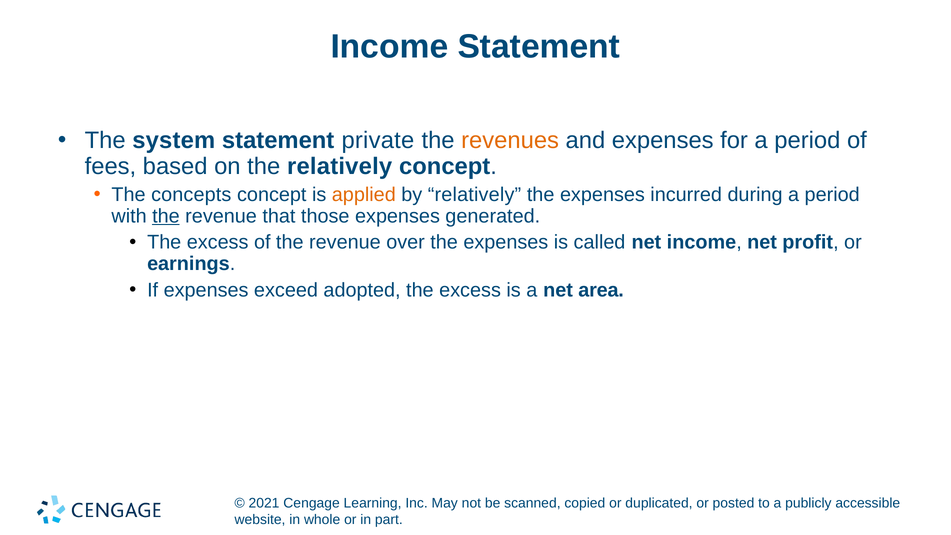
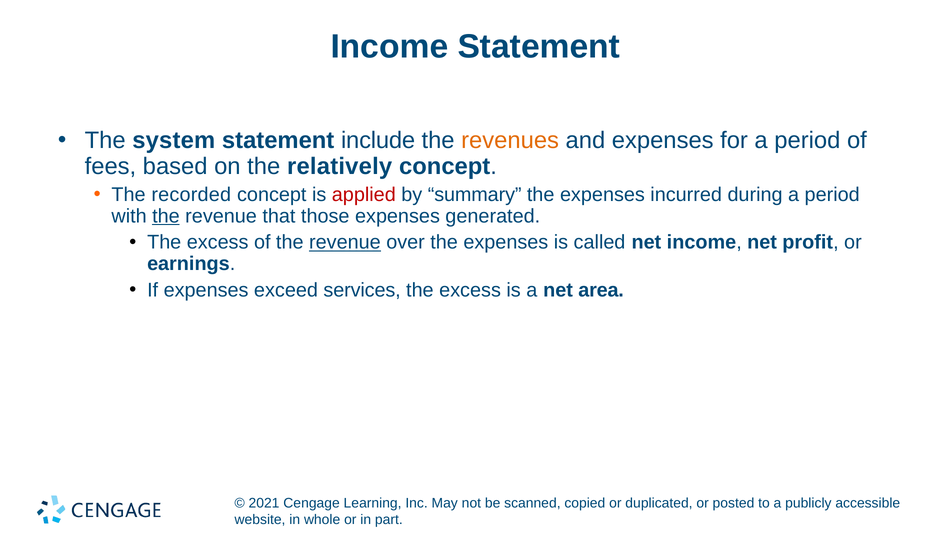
private: private -> include
concepts: concepts -> recorded
applied colour: orange -> red
by relatively: relatively -> summary
revenue at (345, 242) underline: none -> present
adopted: adopted -> services
